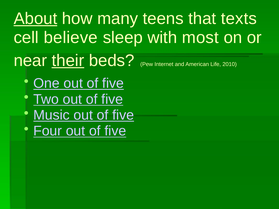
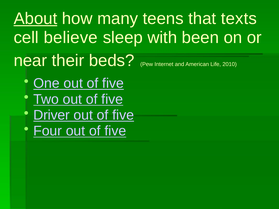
most: most -> been
their underline: present -> none
Music: Music -> Driver
